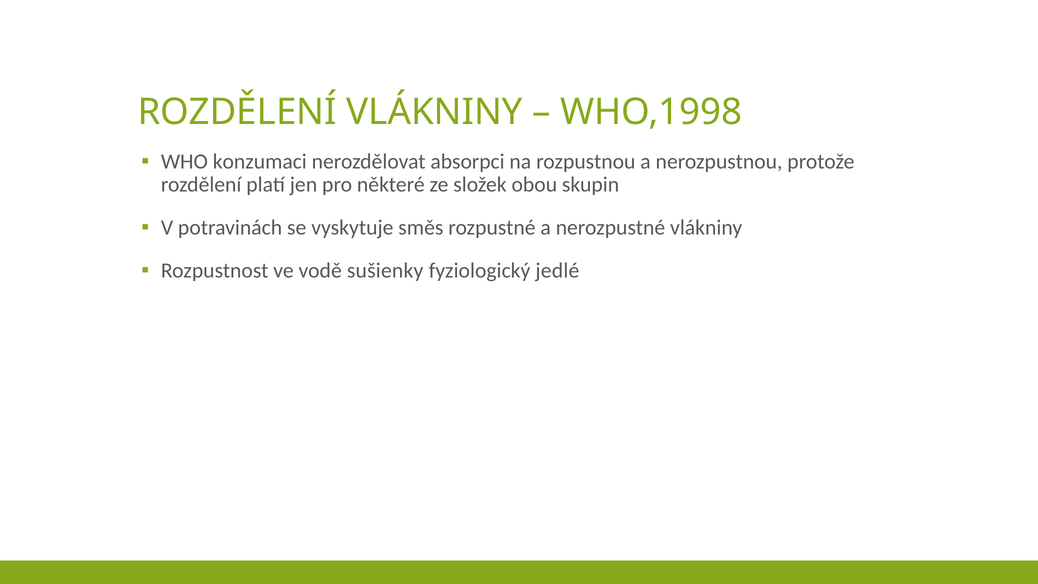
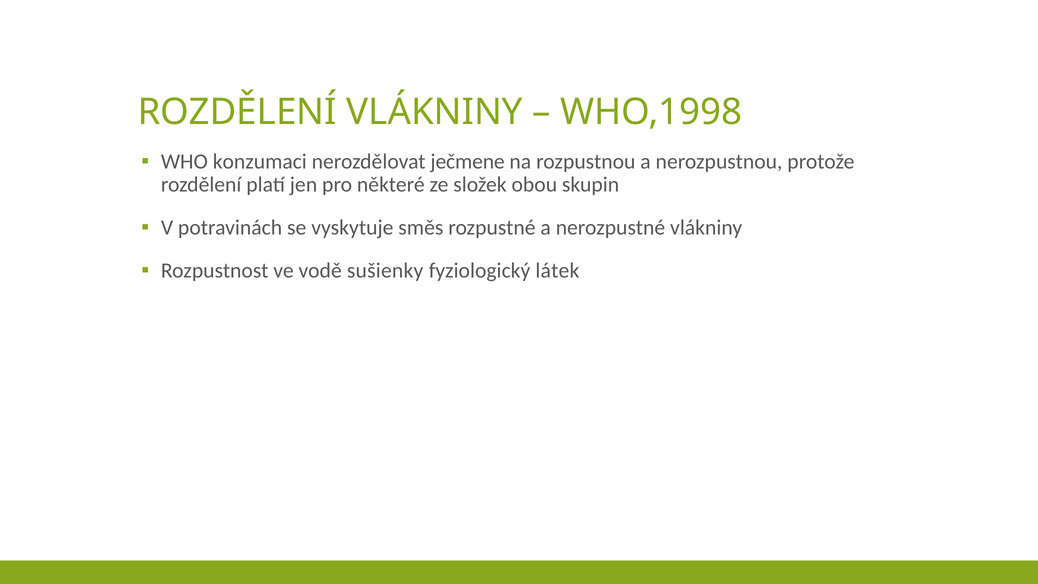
absorpci: absorpci -> ječmene
jedlé: jedlé -> látek
